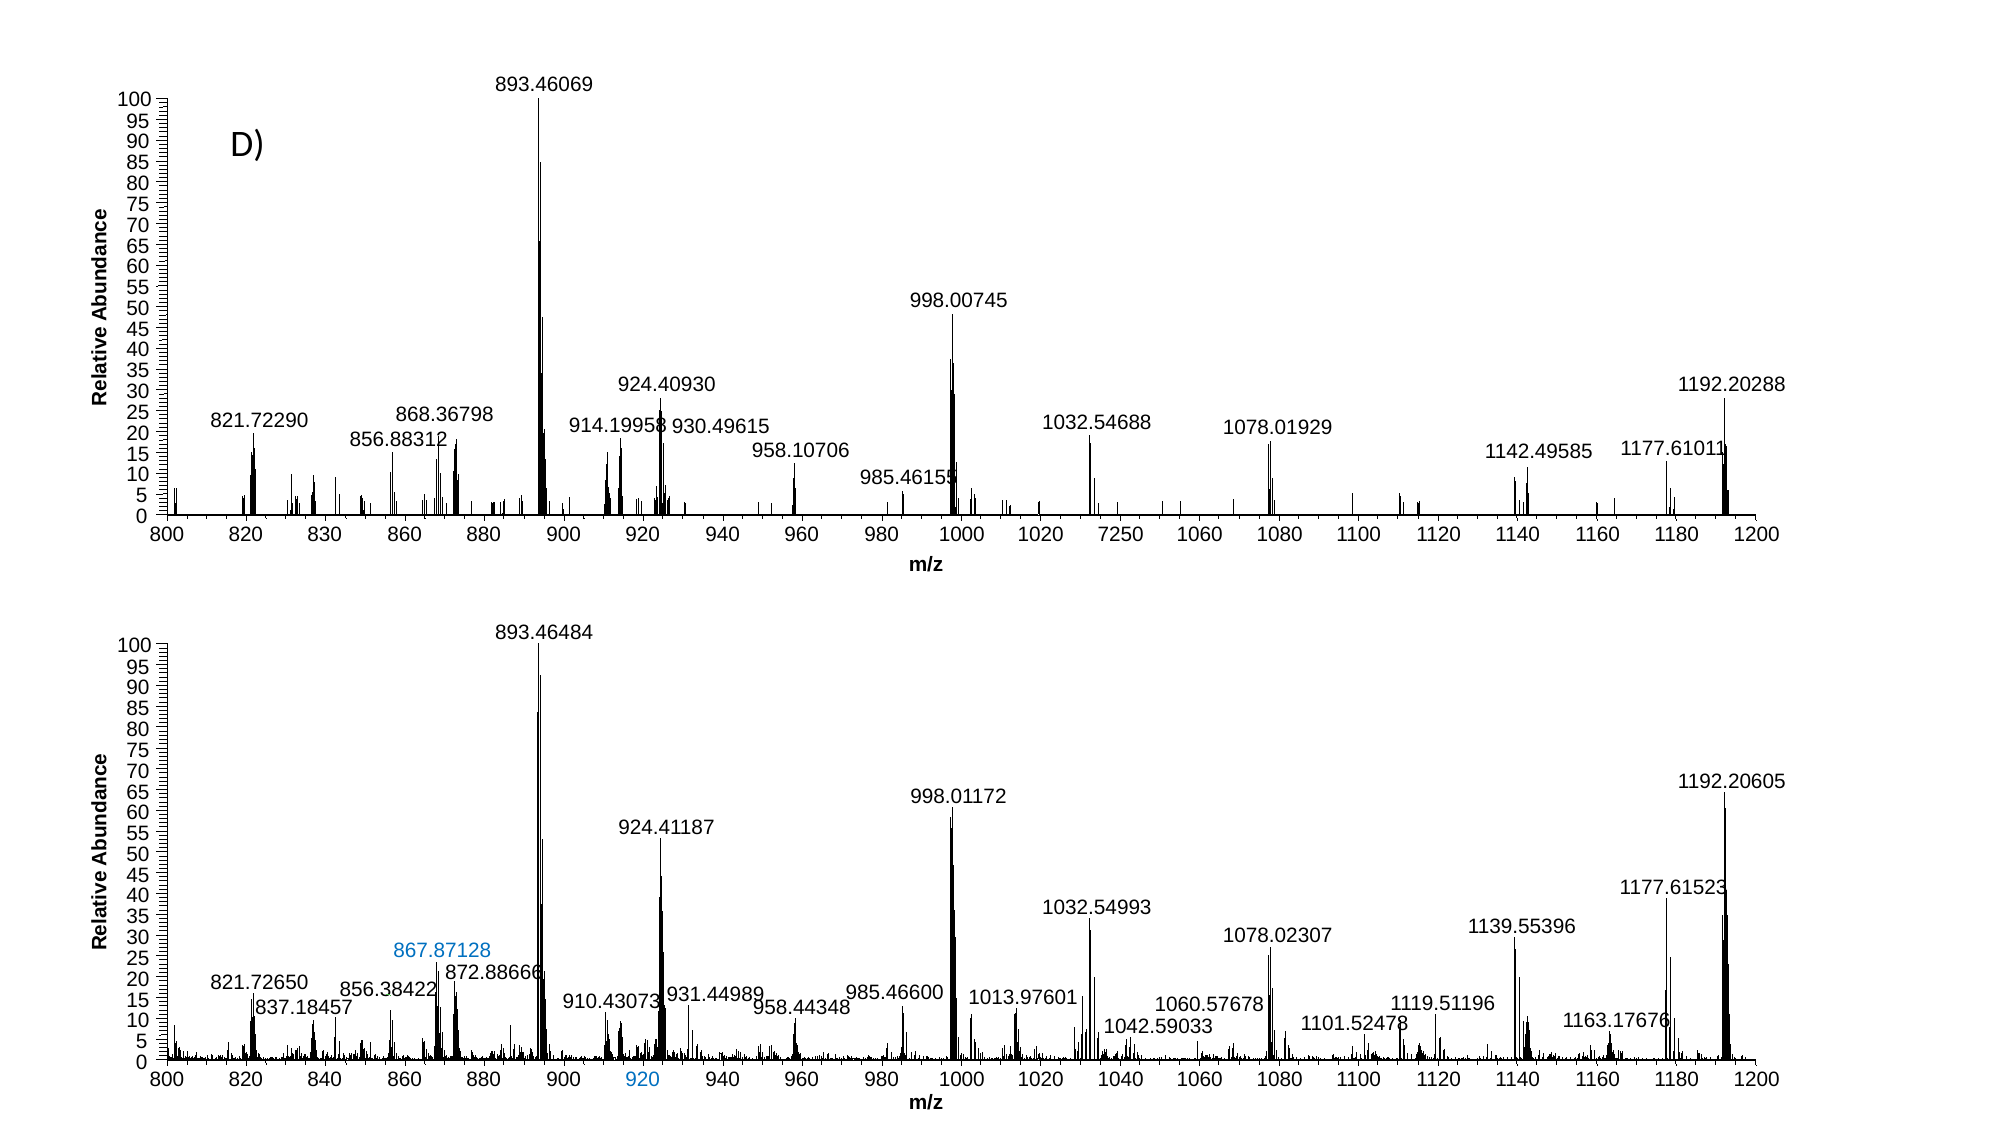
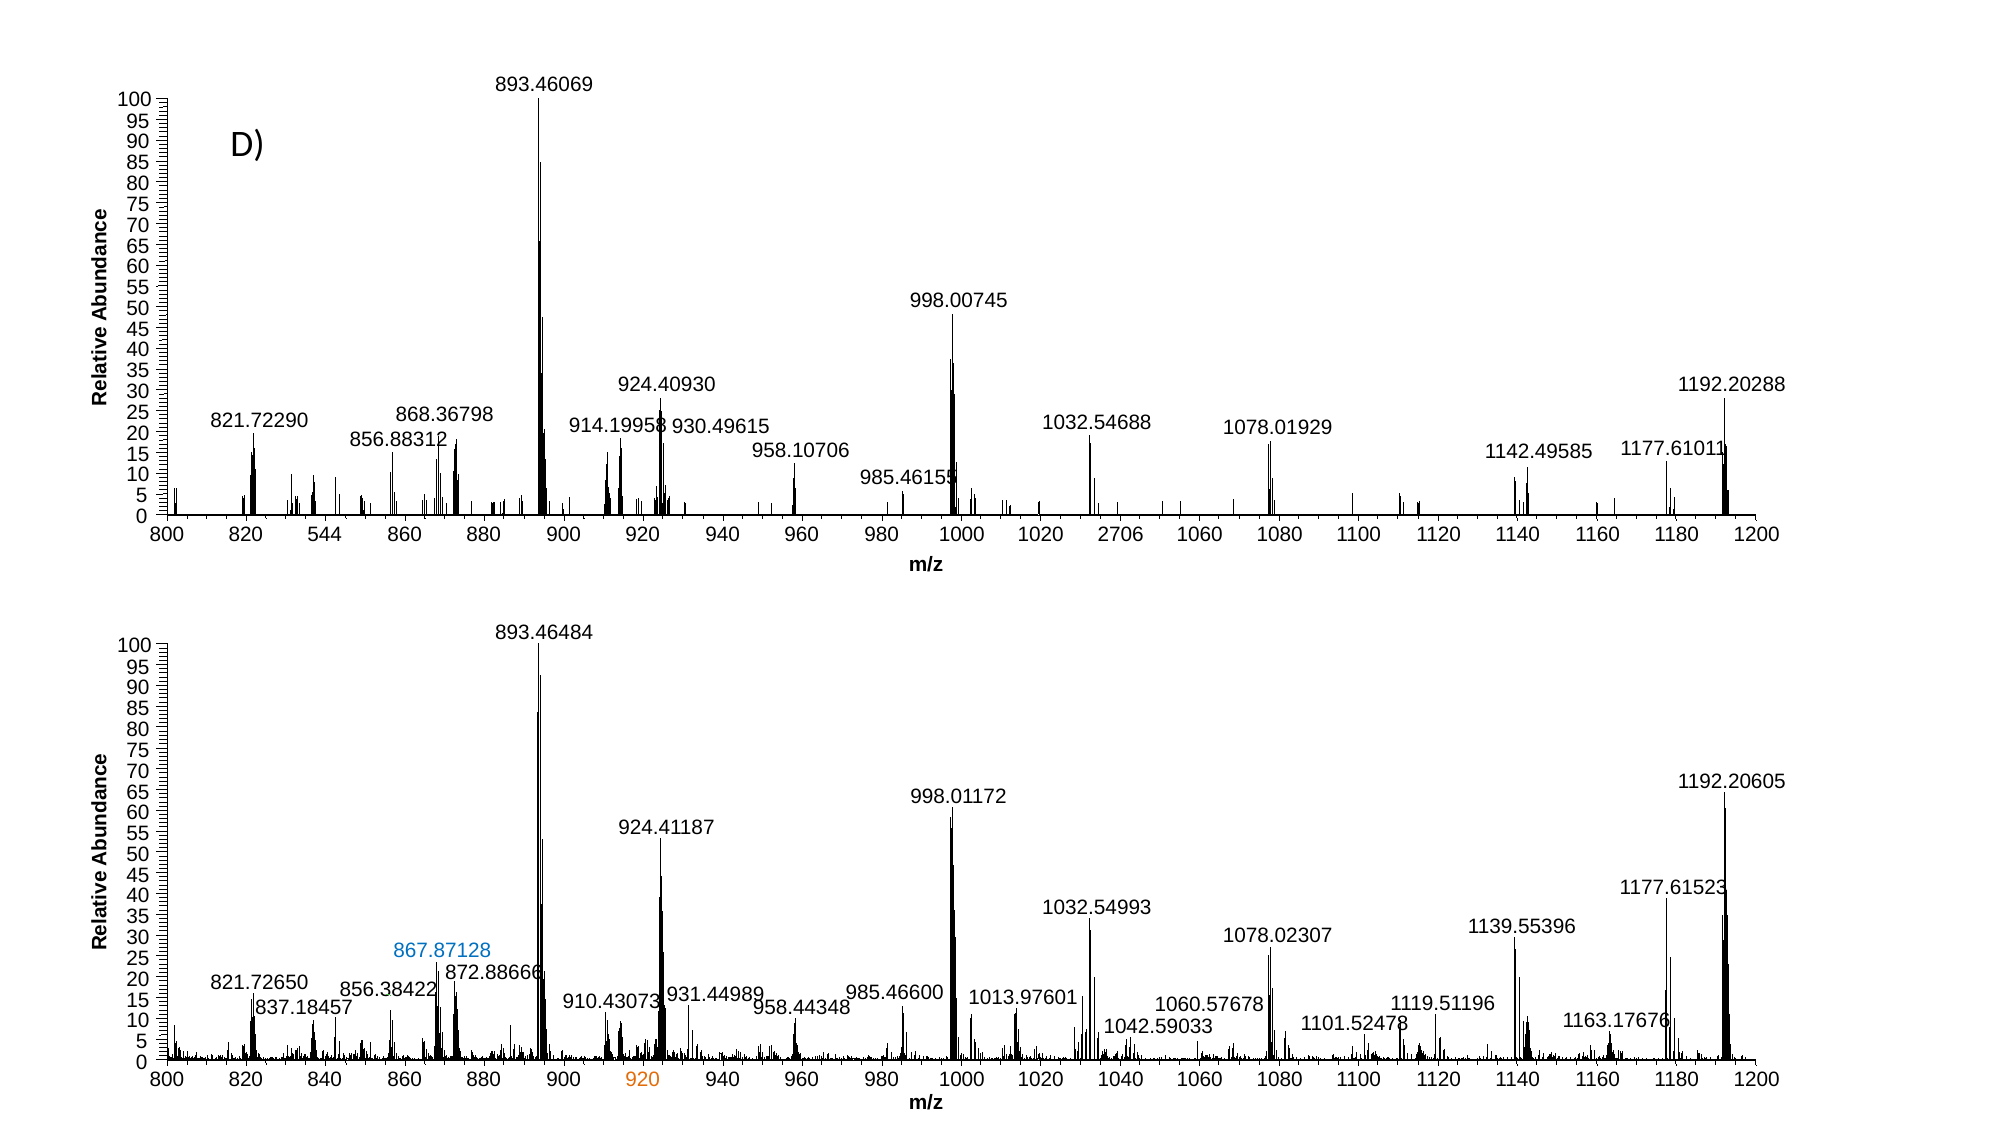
830: 830 -> 544
7250: 7250 -> 2706
920 at (643, 1080) colour: blue -> orange
